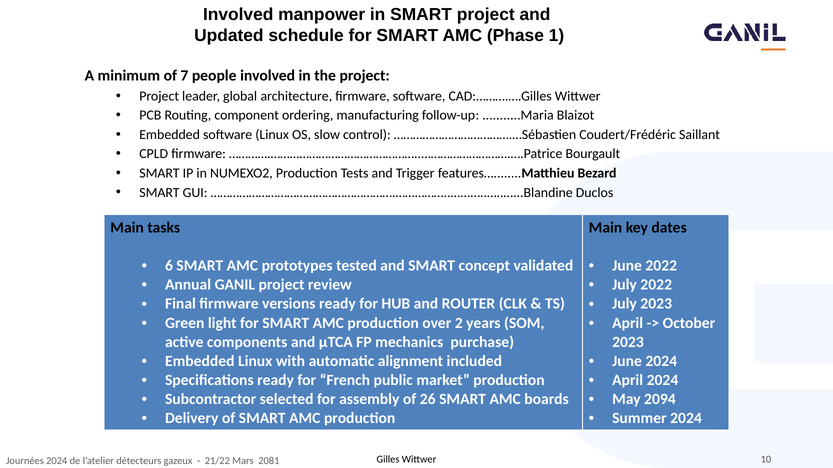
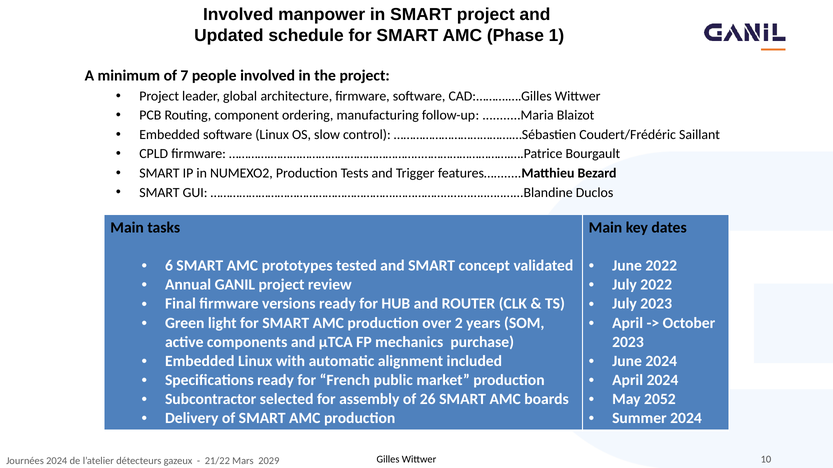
2094: 2094 -> 2052
2081: 2081 -> 2029
